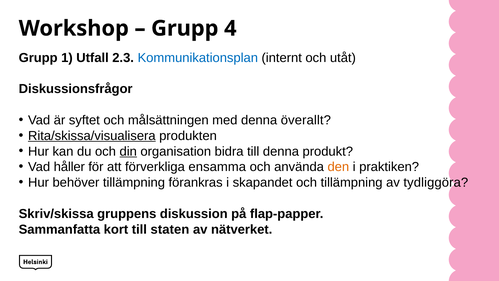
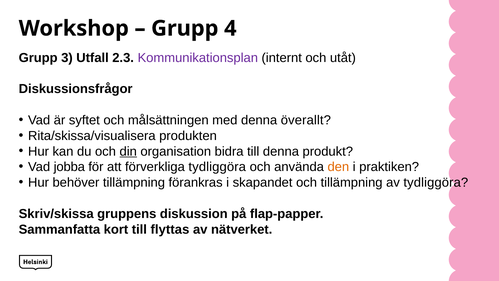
1: 1 -> 3
Kommunikationsplan colour: blue -> purple
Rita/skissa/visualisera underline: present -> none
håller: håller -> jobba
förverkliga ensamma: ensamma -> tydliggöra
staten: staten -> flyttas
